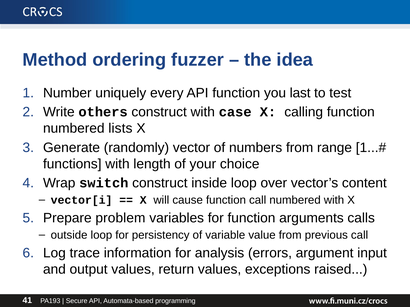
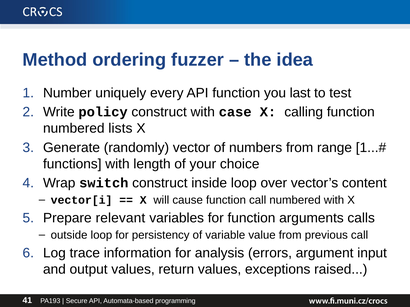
others: others -> policy
problem: problem -> relevant
